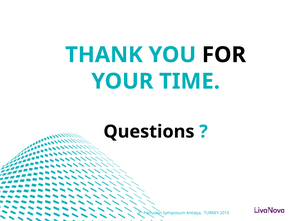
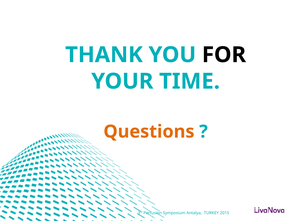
Questions colour: black -> orange
